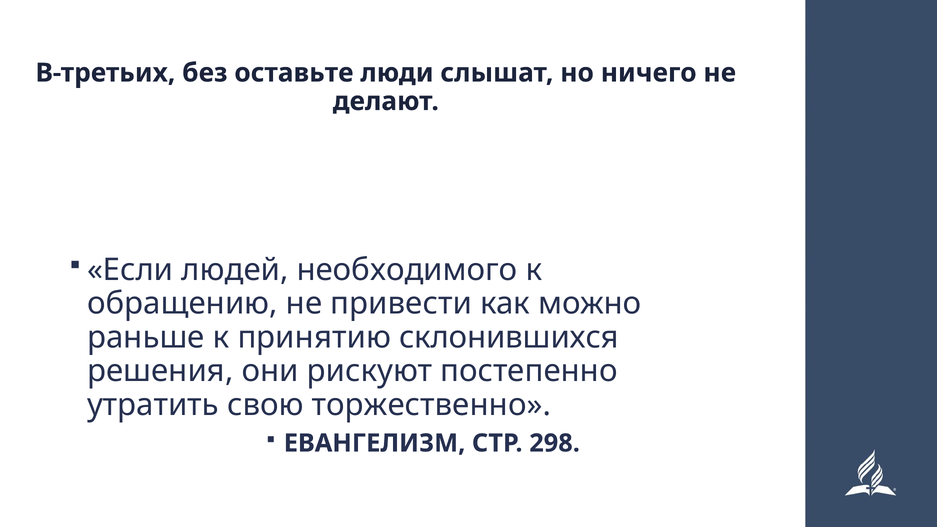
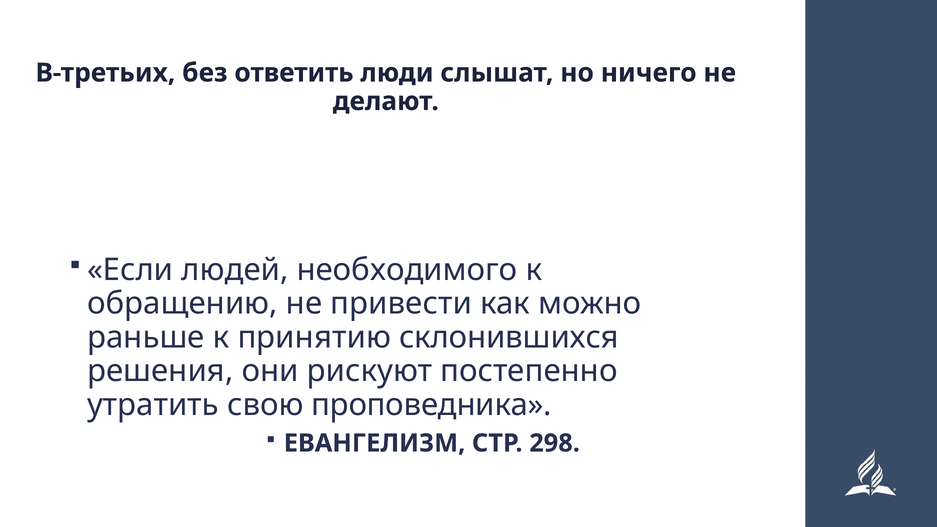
оставьте: оставьте -> ответить
торжественно: торжественно -> проповедника
